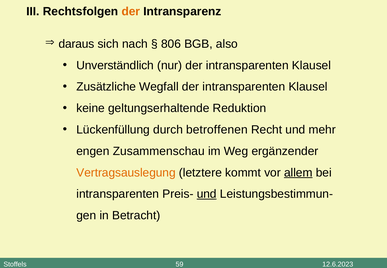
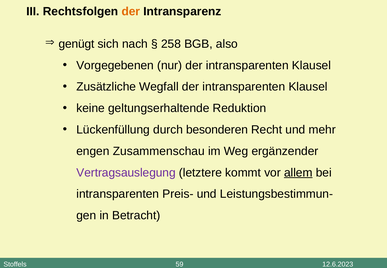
daraus: daraus -> genügt
806: 806 -> 258
Unverständlich: Unverständlich -> Vorgegebenen
betroffenen: betroffenen -> besonderen
Vertragsauslegung colour: orange -> purple
und at (207, 194) underline: present -> none
